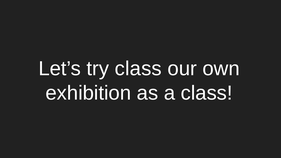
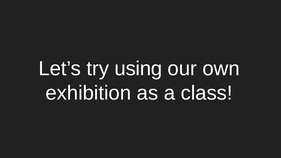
try class: class -> using
